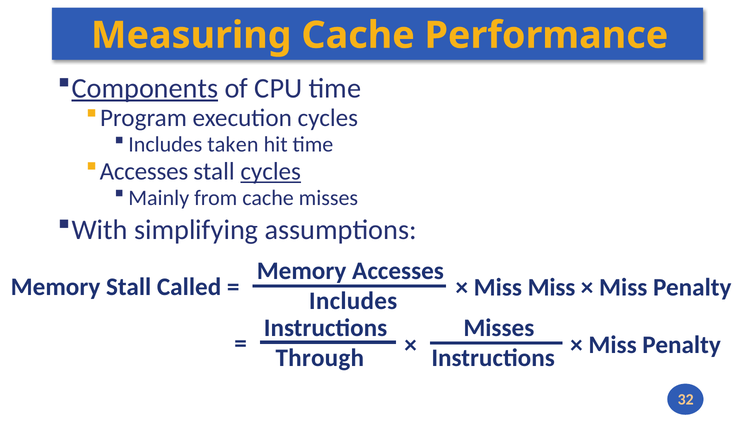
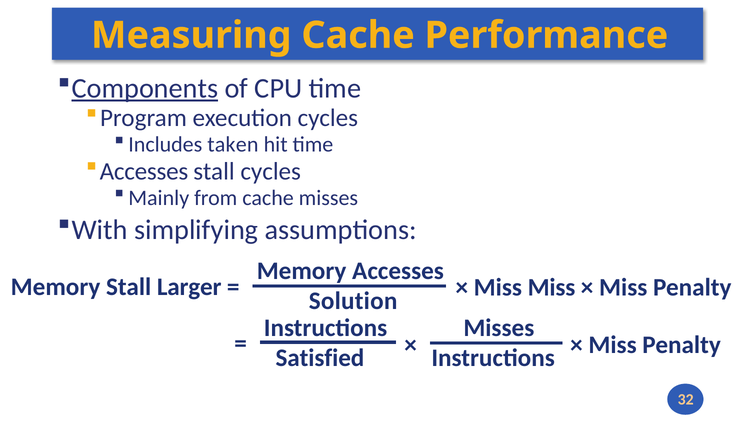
cycles at (271, 171) underline: present -> none
Called: Called -> Larger
Includes at (353, 301): Includes -> Solution
Through: Through -> Satisfied
